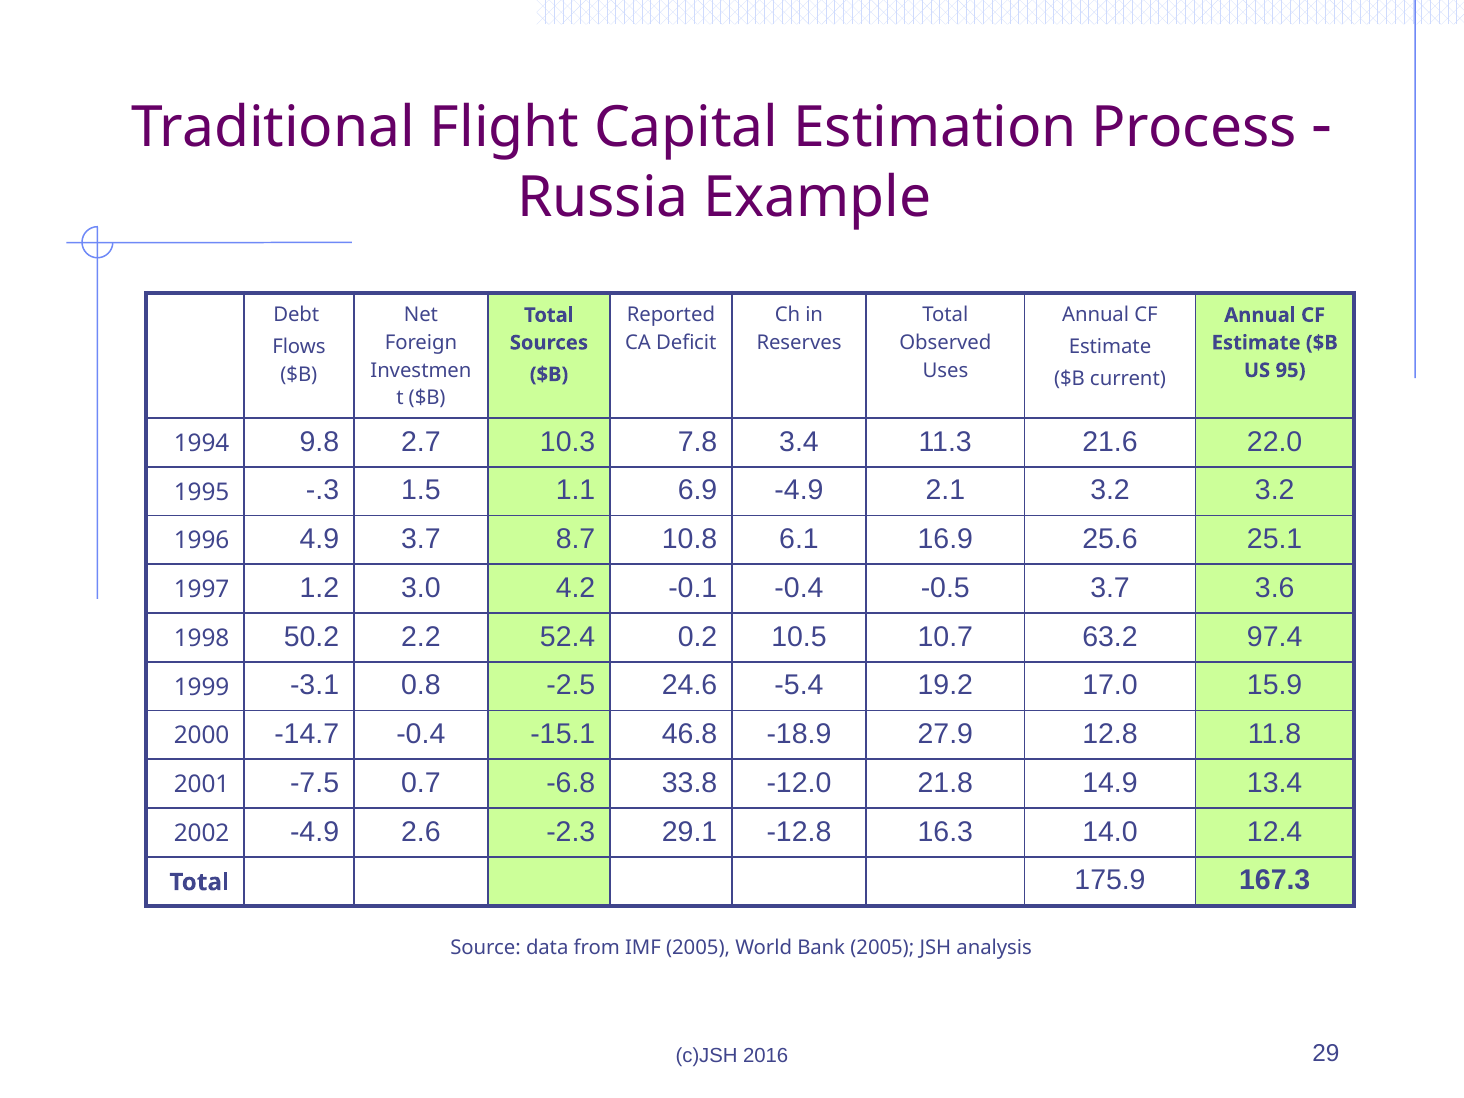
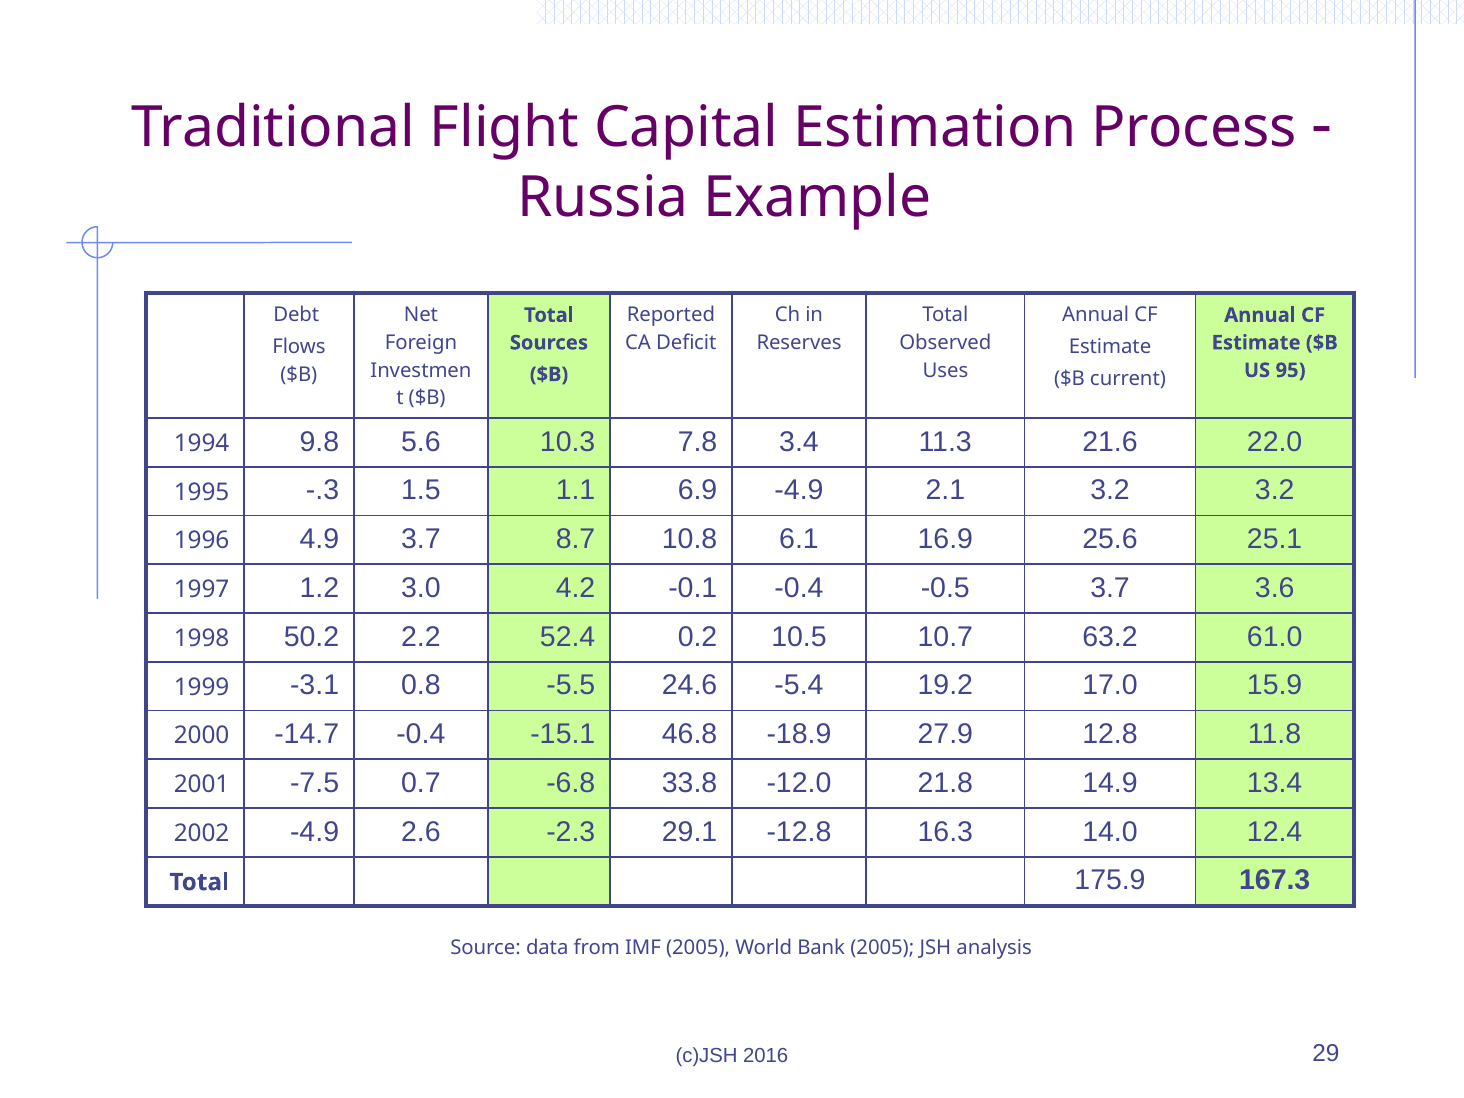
2.7: 2.7 -> 5.6
97.4: 97.4 -> 61.0
-2.5: -2.5 -> -5.5
